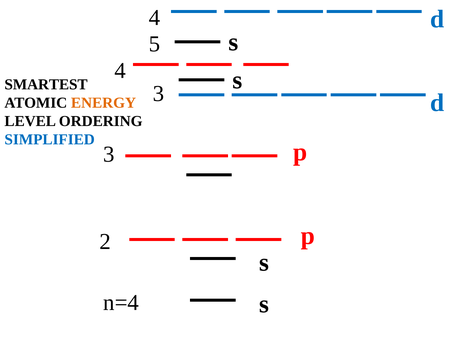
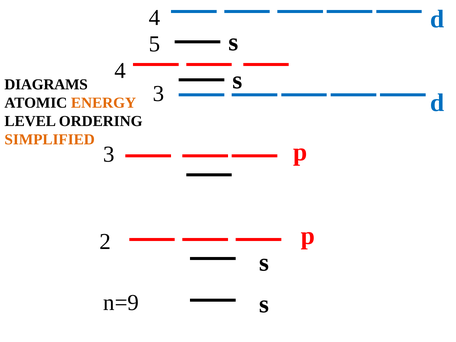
SMARTEST: SMARTEST -> DIAGRAMS
SIMPLIFIED colour: blue -> orange
n=4: n=4 -> n=9
